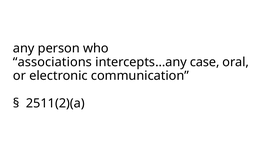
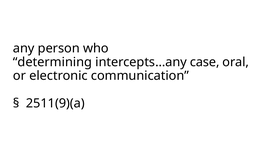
associations: associations -> determining
2511(2)(a: 2511(2)(a -> 2511(9)(a
